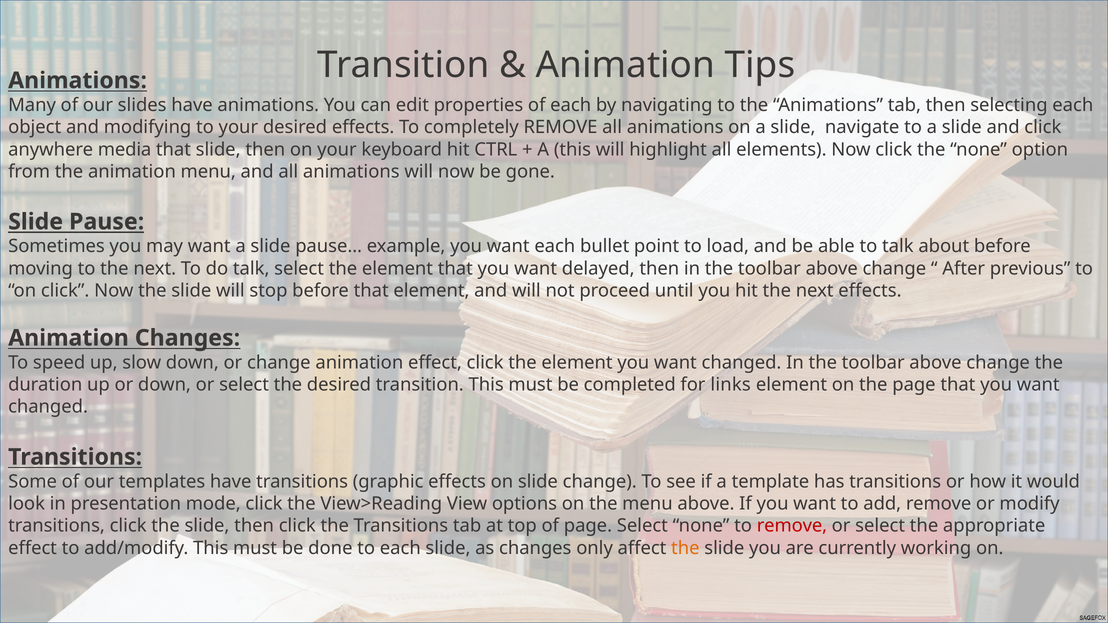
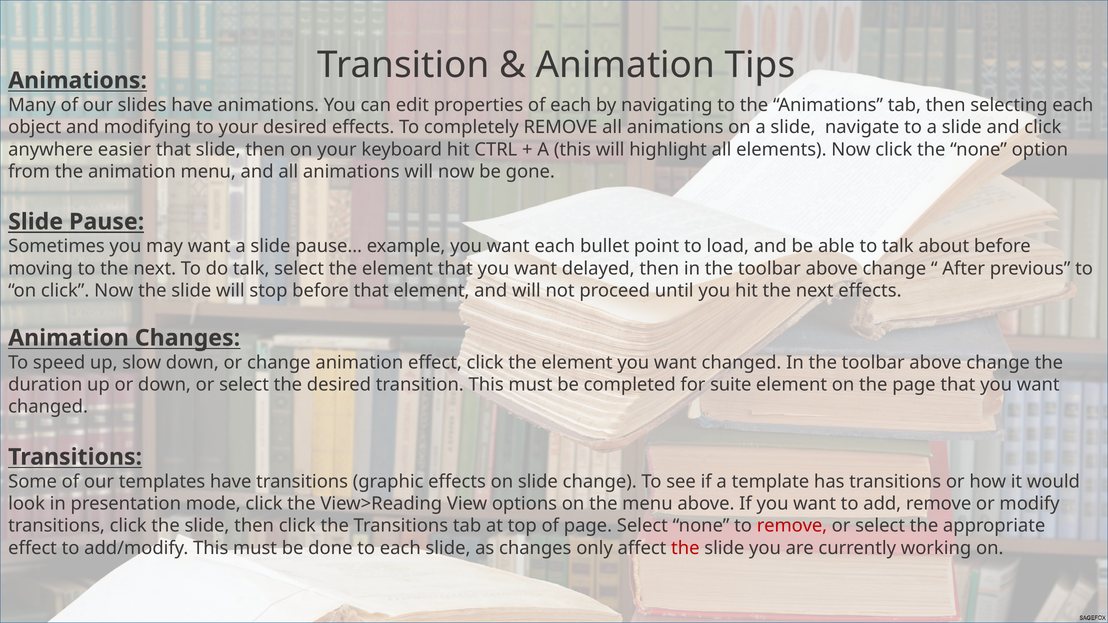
media: media -> easier
links: links -> suite
the at (685, 548) colour: orange -> red
